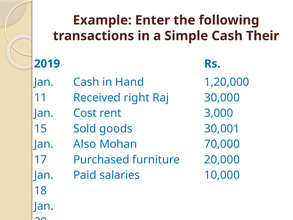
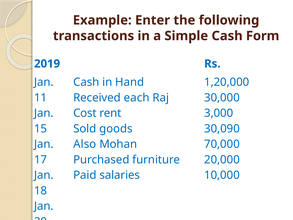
Their: Their -> Form
right: right -> each
30,001: 30,001 -> 30,090
